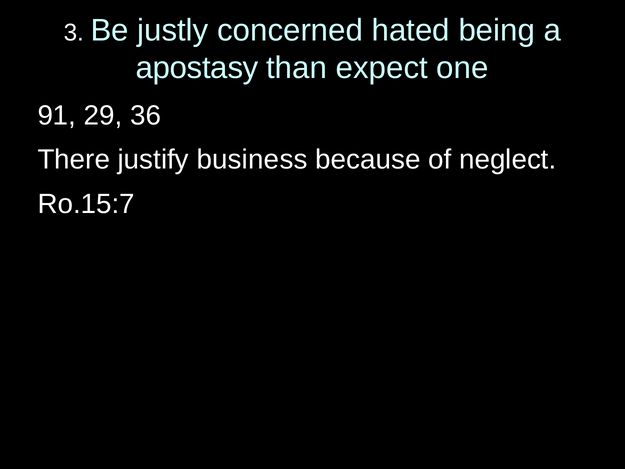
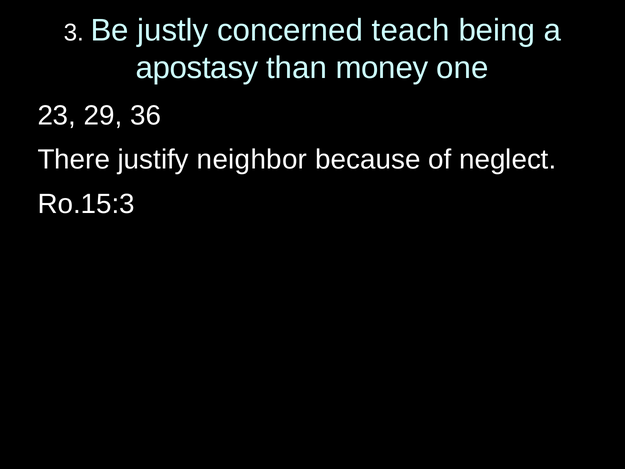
hated: hated -> teach
expect: expect -> money
91: 91 -> 23
business: business -> neighbor
Ro.15:7: Ro.15:7 -> Ro.15:3
